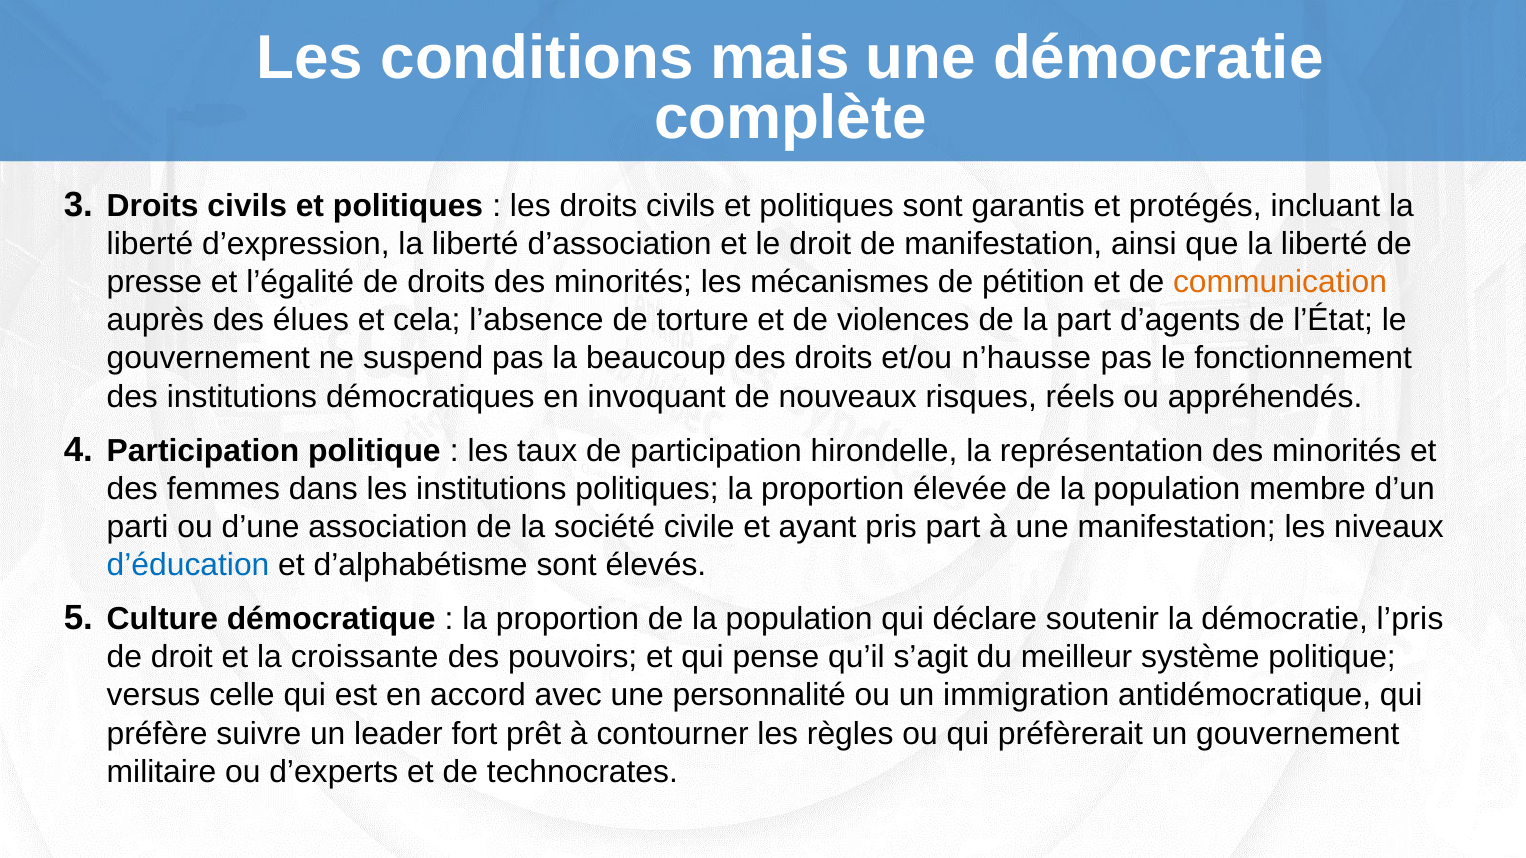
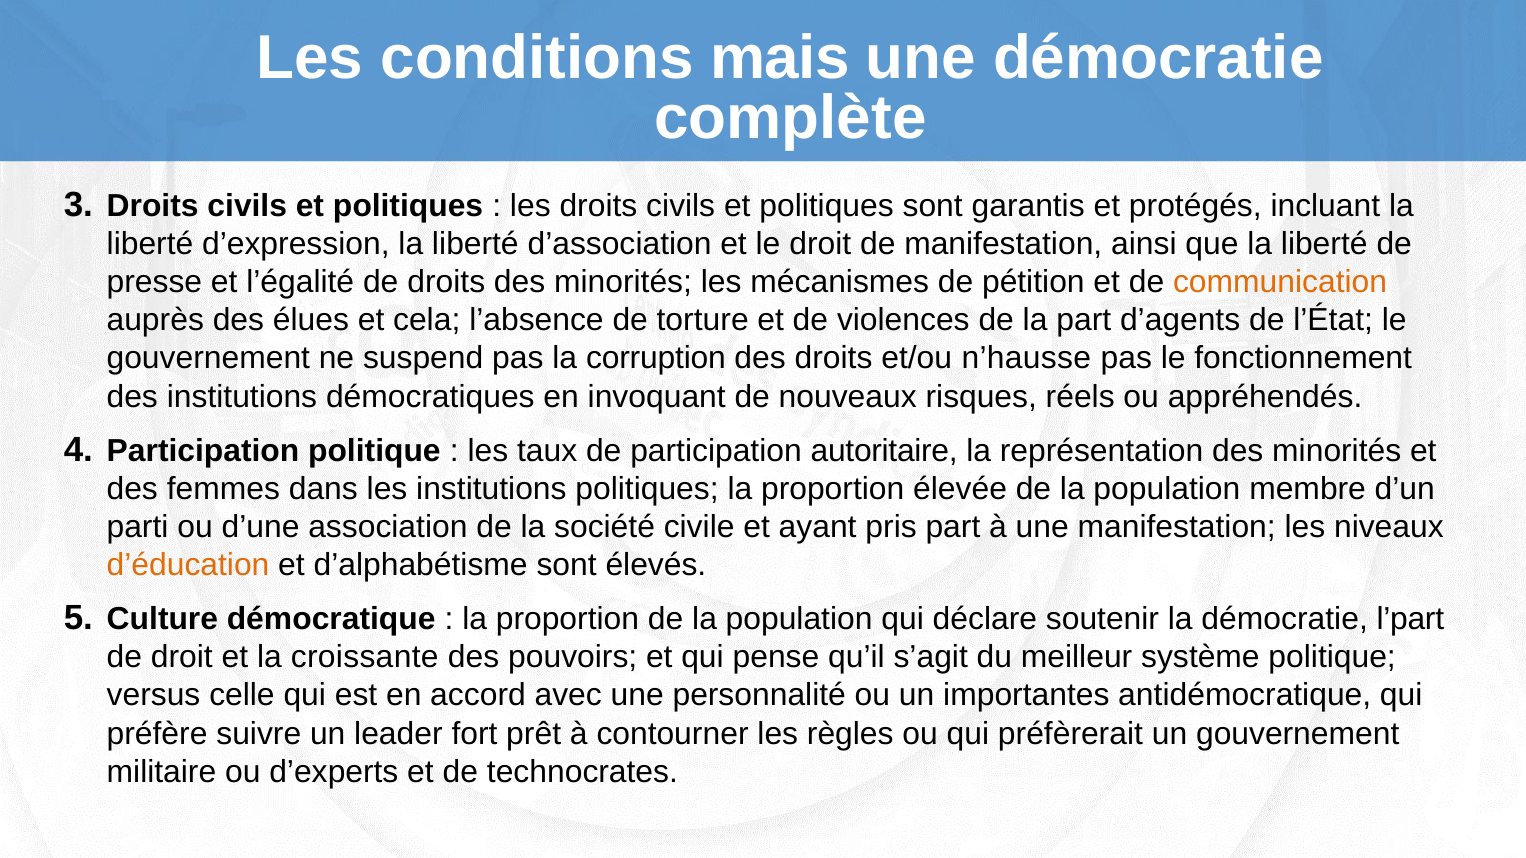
beaucoup: beaucoup -> corruption
hirondelle: hirondelle -> autoritaire
d’éducation colour: blue -> orange
l’pris: l’pris -> l’part
immigration: immigration -> importantes
